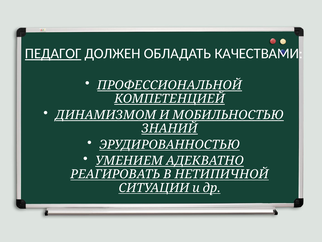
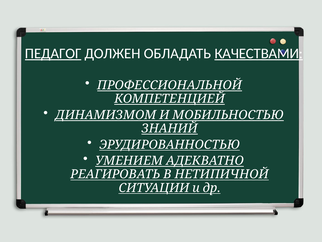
КАЧЕСТВАМИ underline: none -> present
